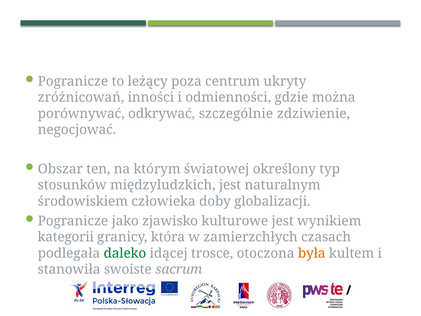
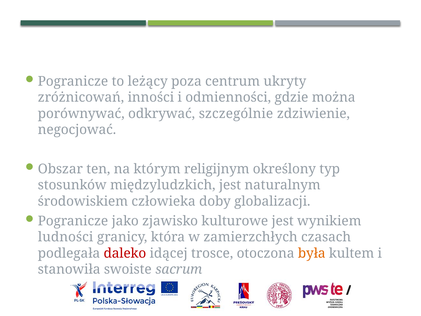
światowej: światowej -> religijnym
kategorii: kategorii -> ludności
daleko colour: green -> red
